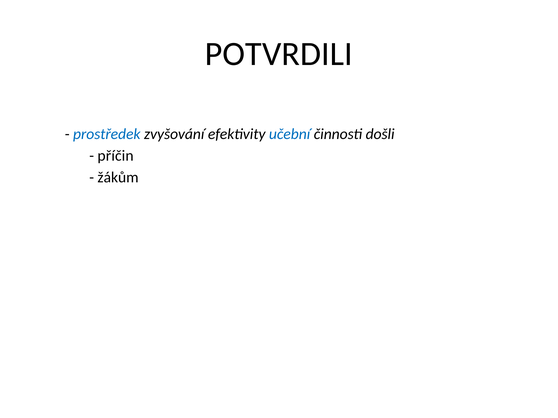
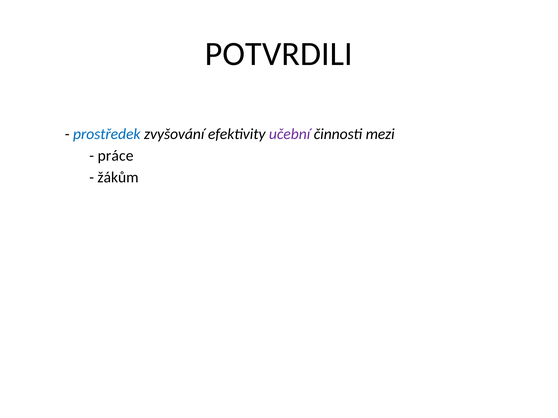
učební colour: blue -> purple
došli: došli -> mezi
příčin: příčin -> práce
